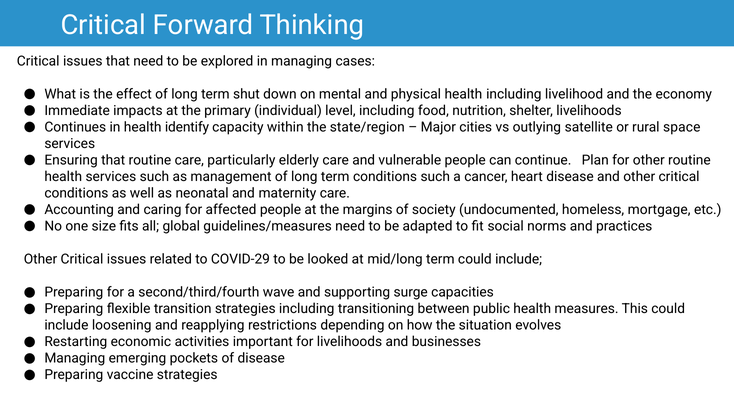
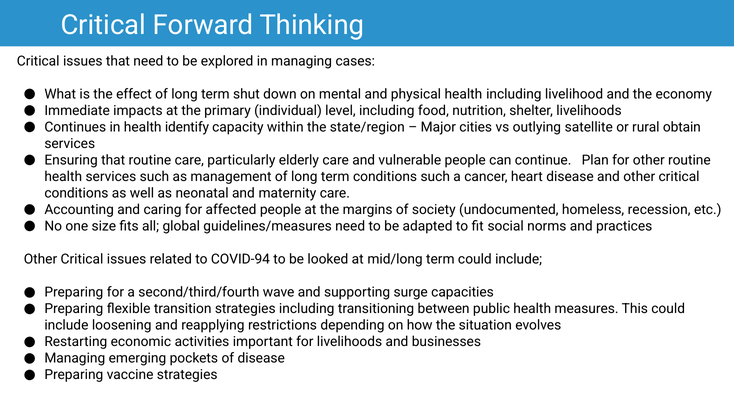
space: space -> obtain
mortgage: mortgage -> recession
COVID-29: COVID-29 -> COVID-94
